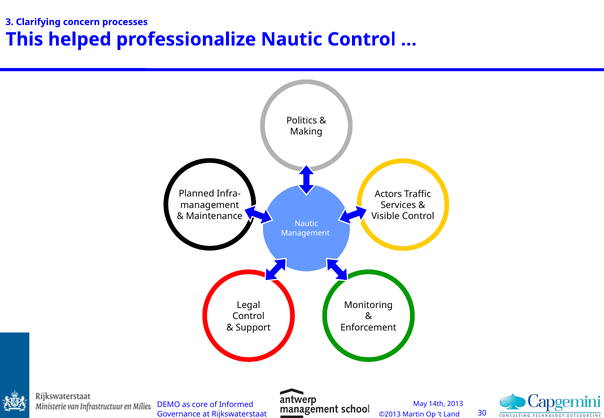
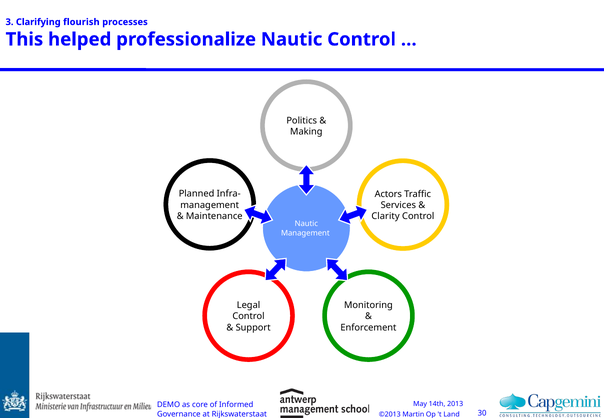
concern: concern -> flourish
Visible: Visible -> Clarity
